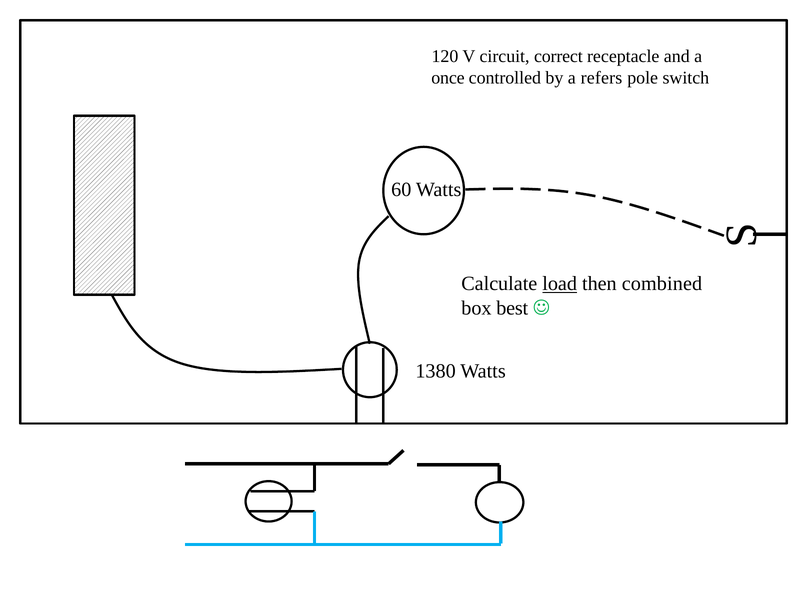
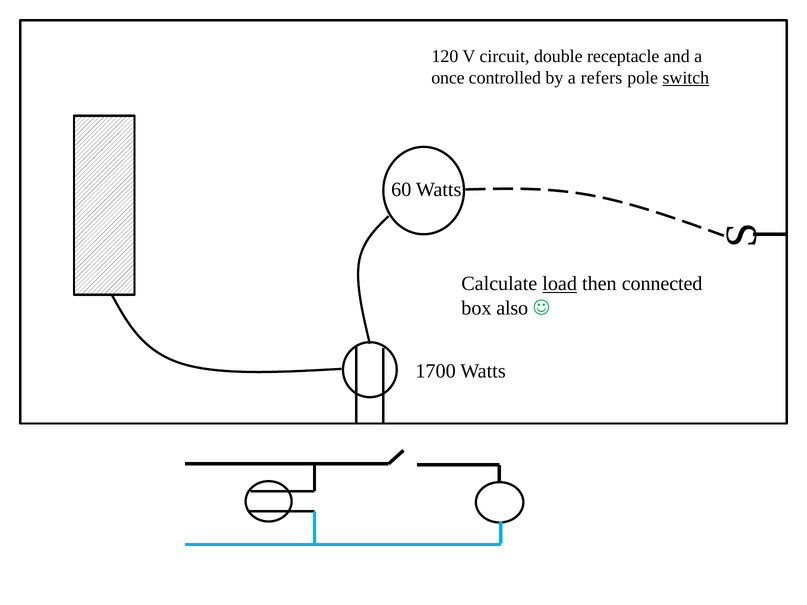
correct: correct -> double
switch underline: none -> present
combined: combined -> connected
best: best -> also
1380: 1380 -> 1700
